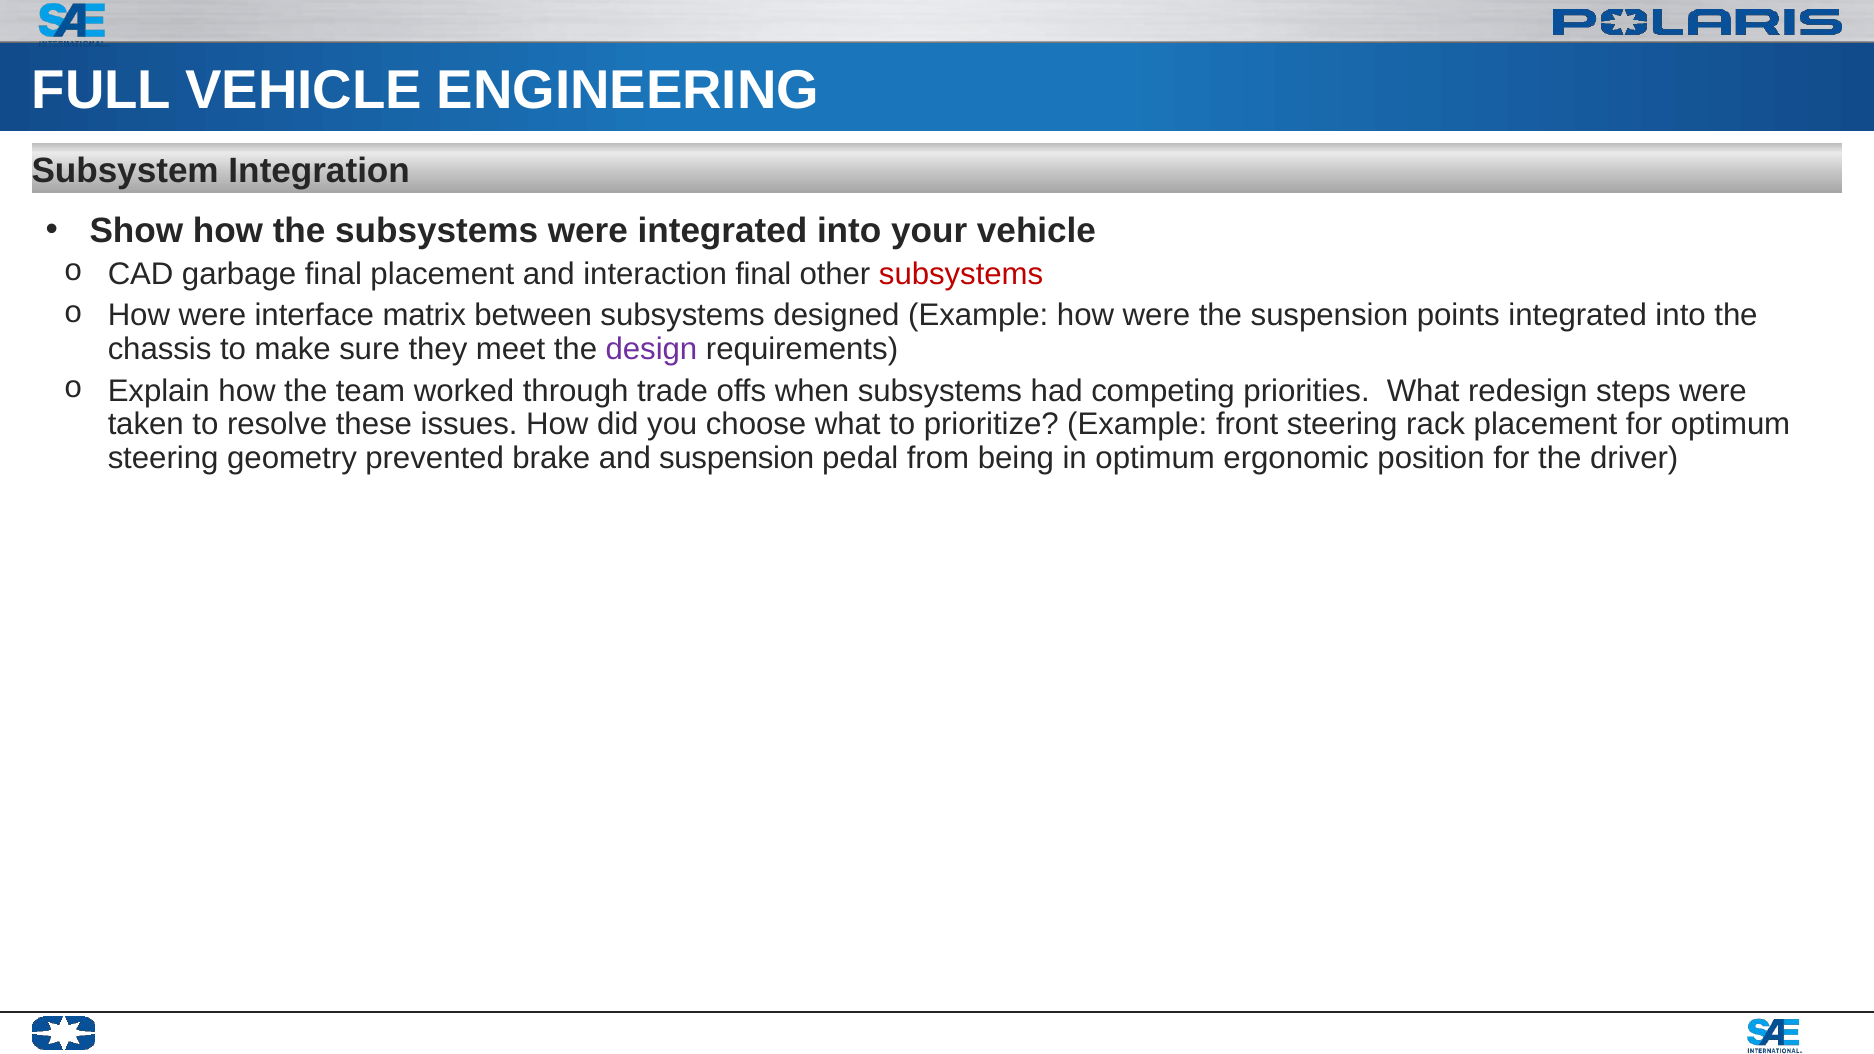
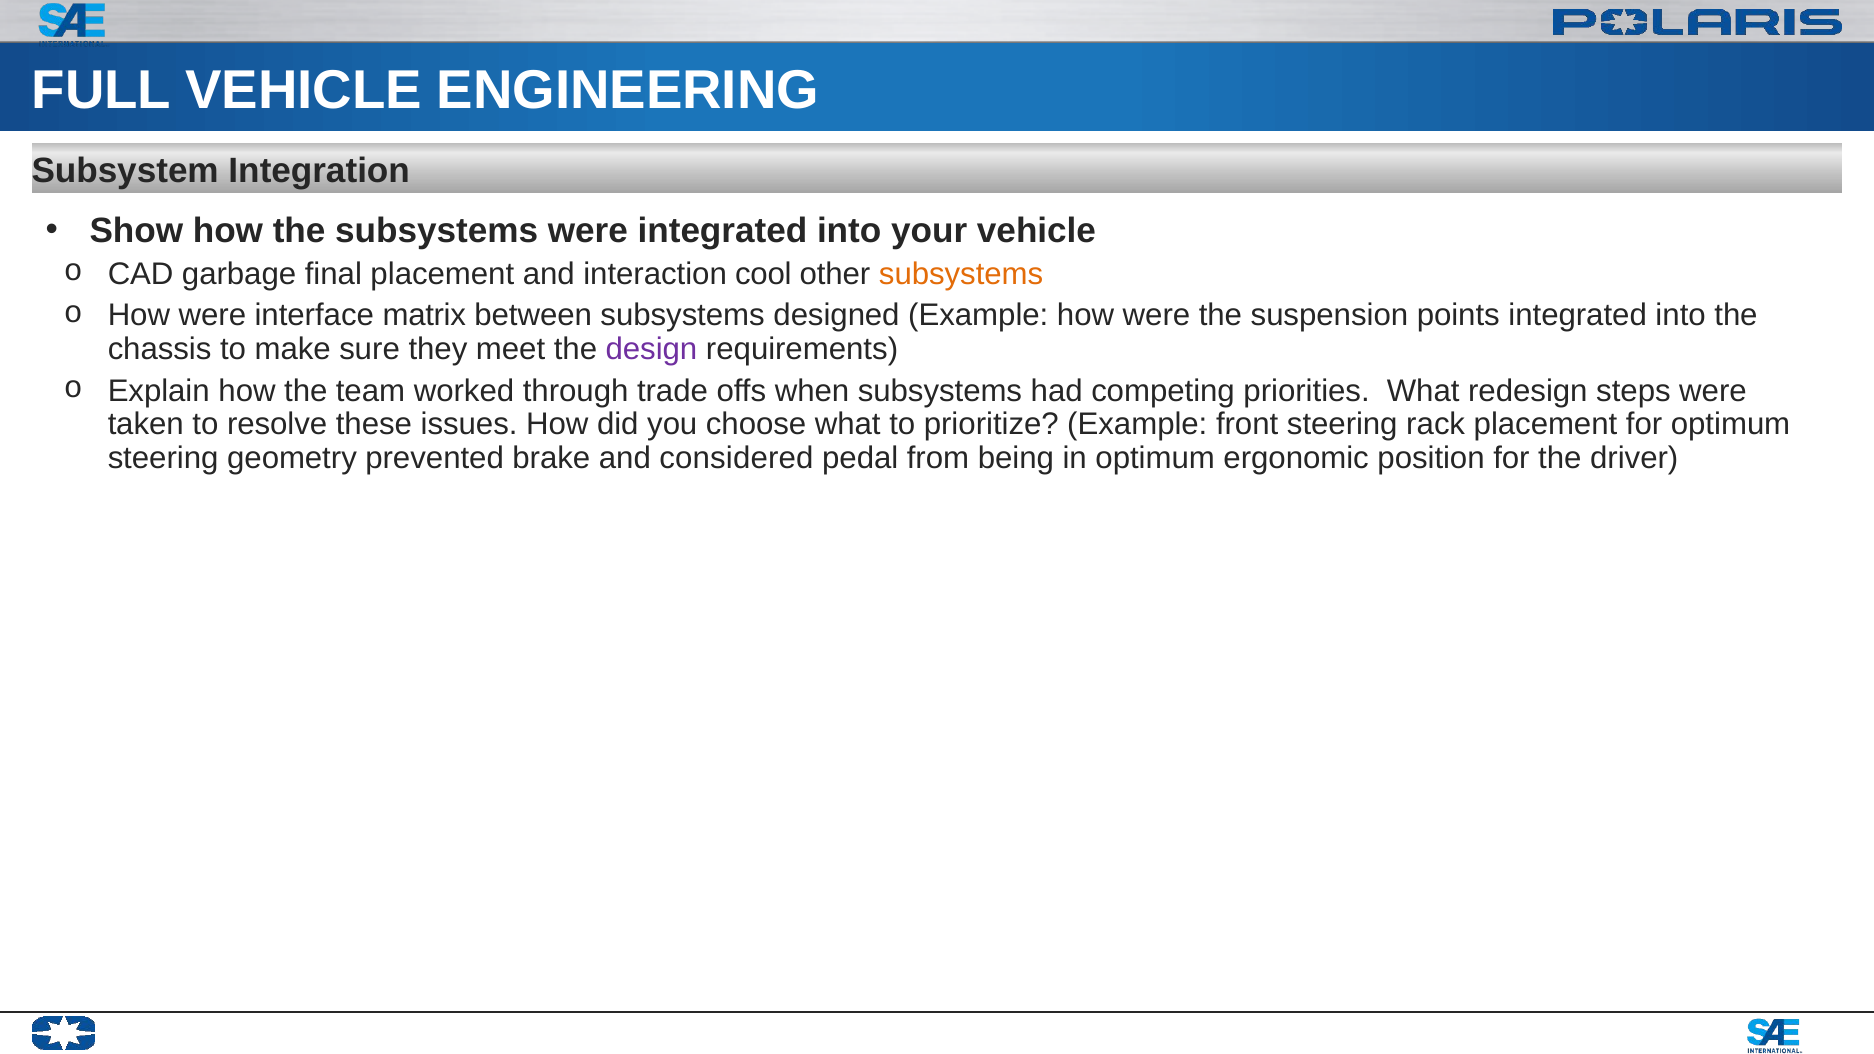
interaction final: final -> cool
subsystems at (961, 274) colour: red -> orange
and suspension: suspension -> considered
